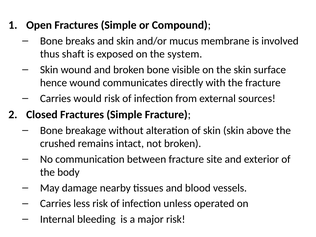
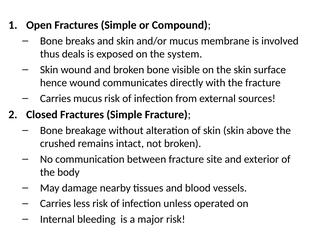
shaft: shaft -> deals
Carries would: would -> mucus
